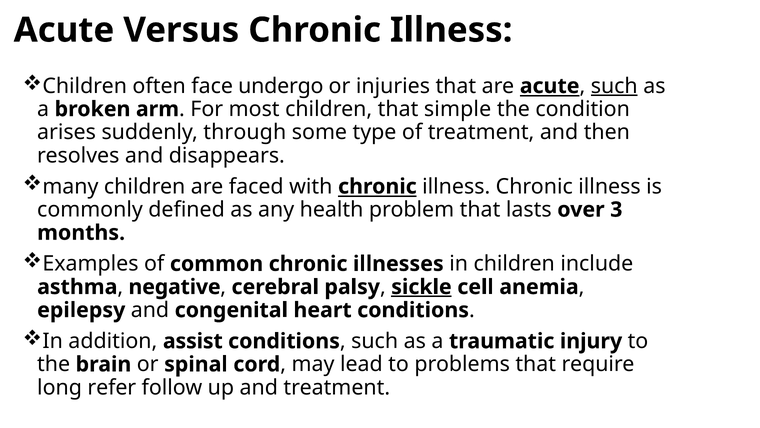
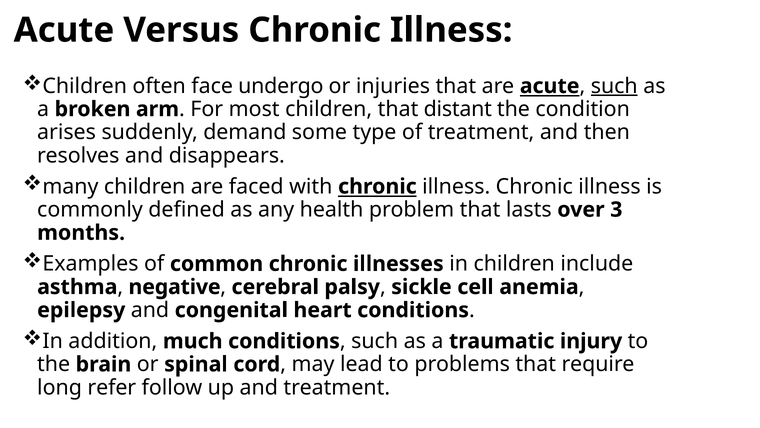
simple: simple -> distant
through: through -> demand
sickle underline: present -> none
assist: assist -> much
